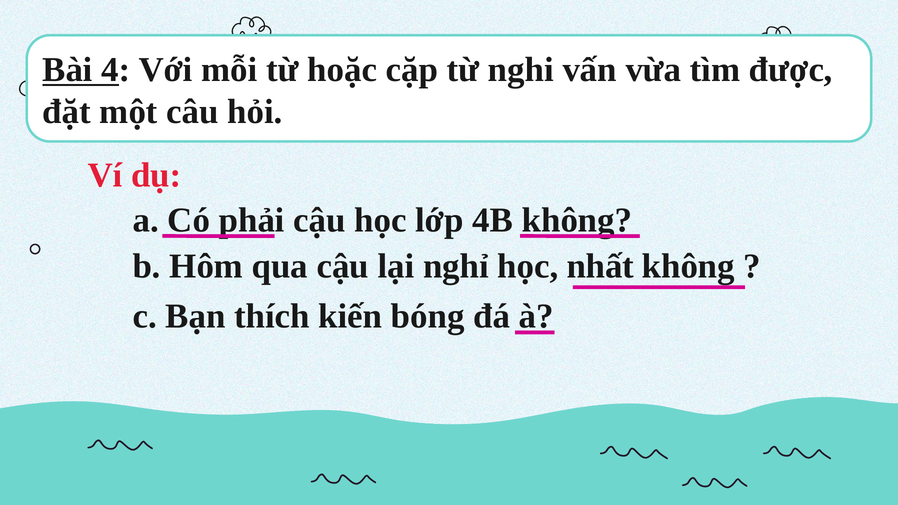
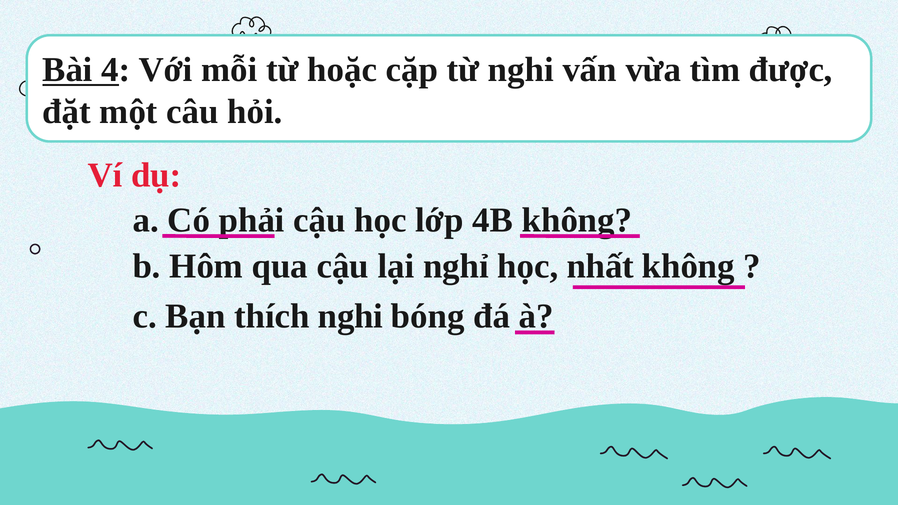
thích kiến: kiến -> nghi
